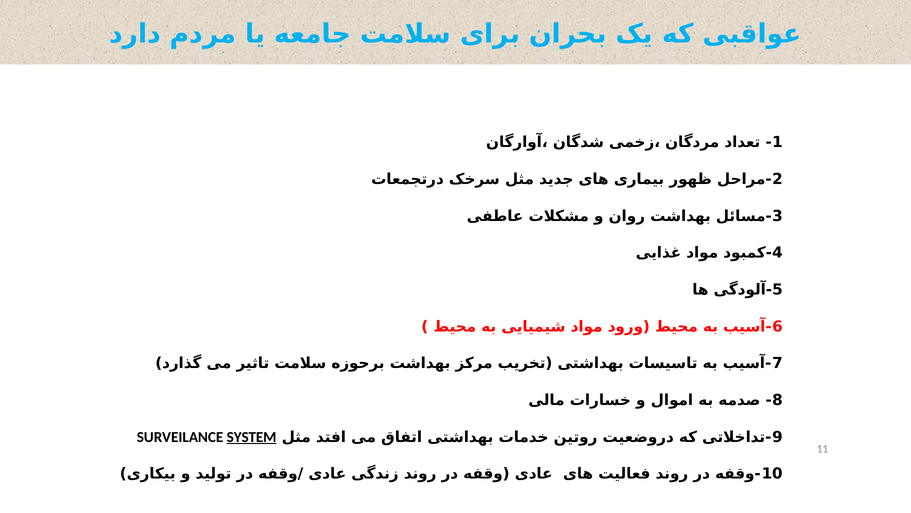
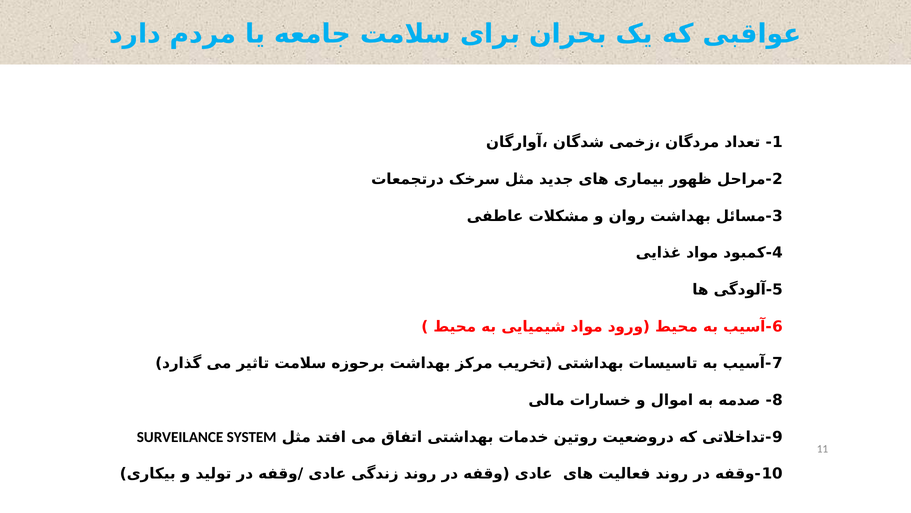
SYSTEM underline: present -> none
